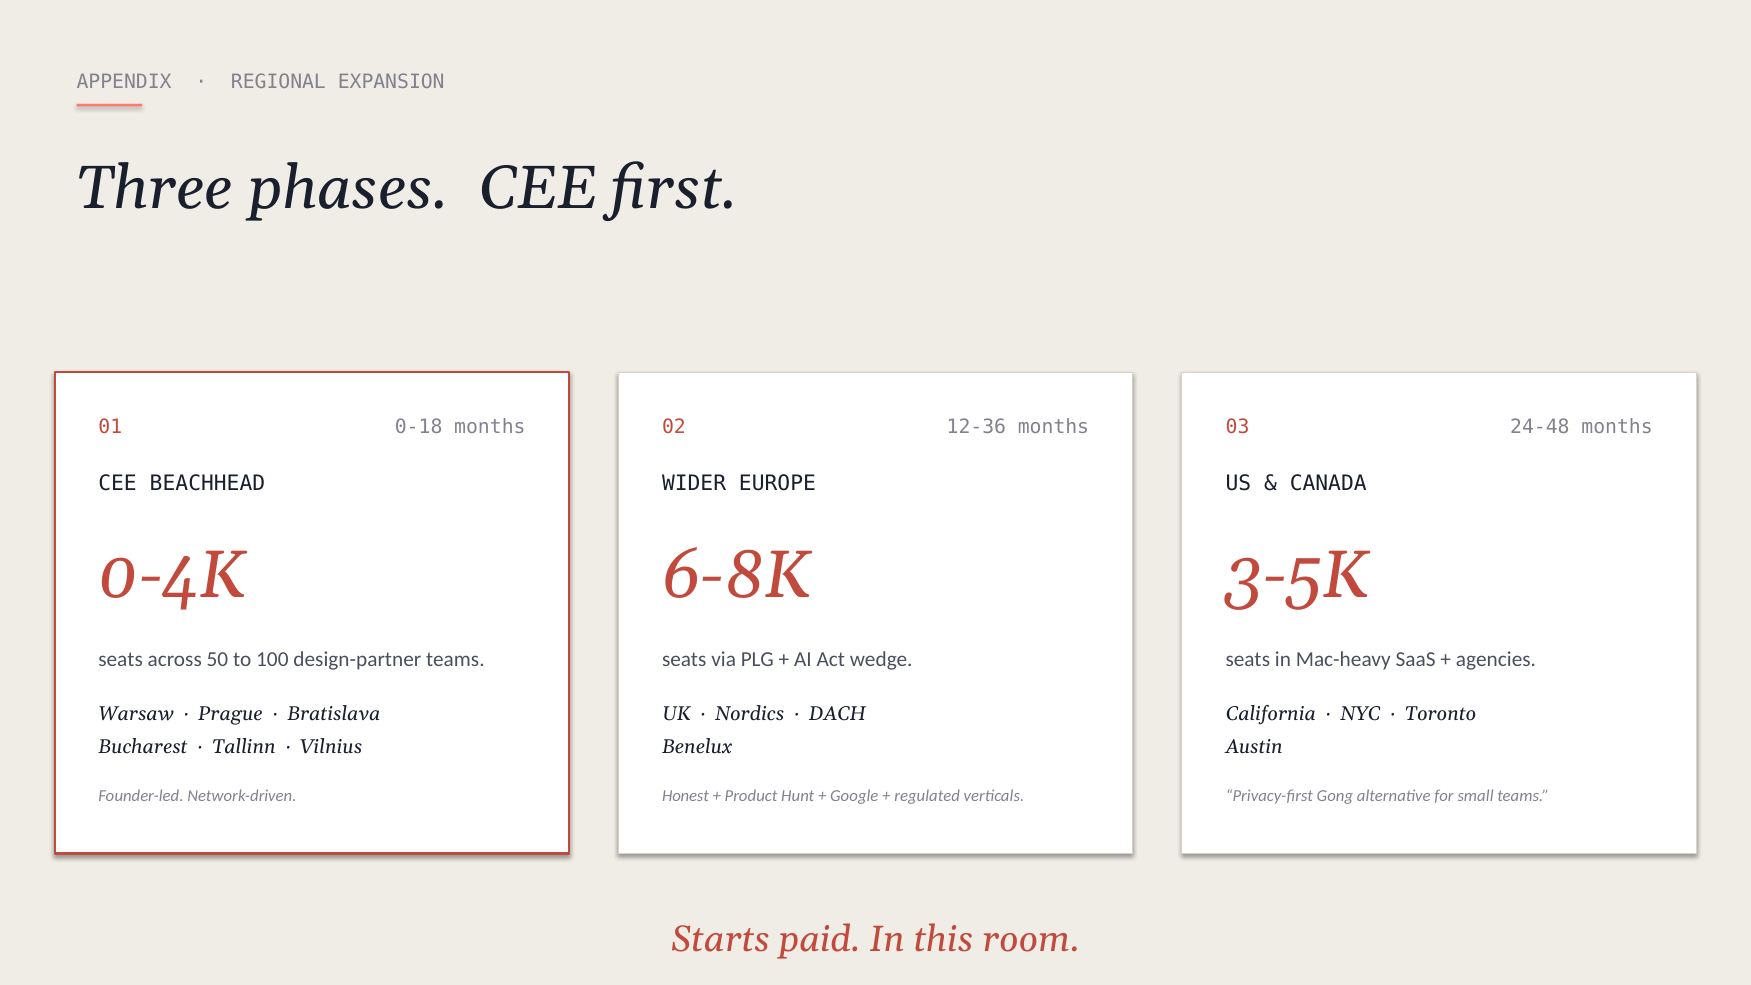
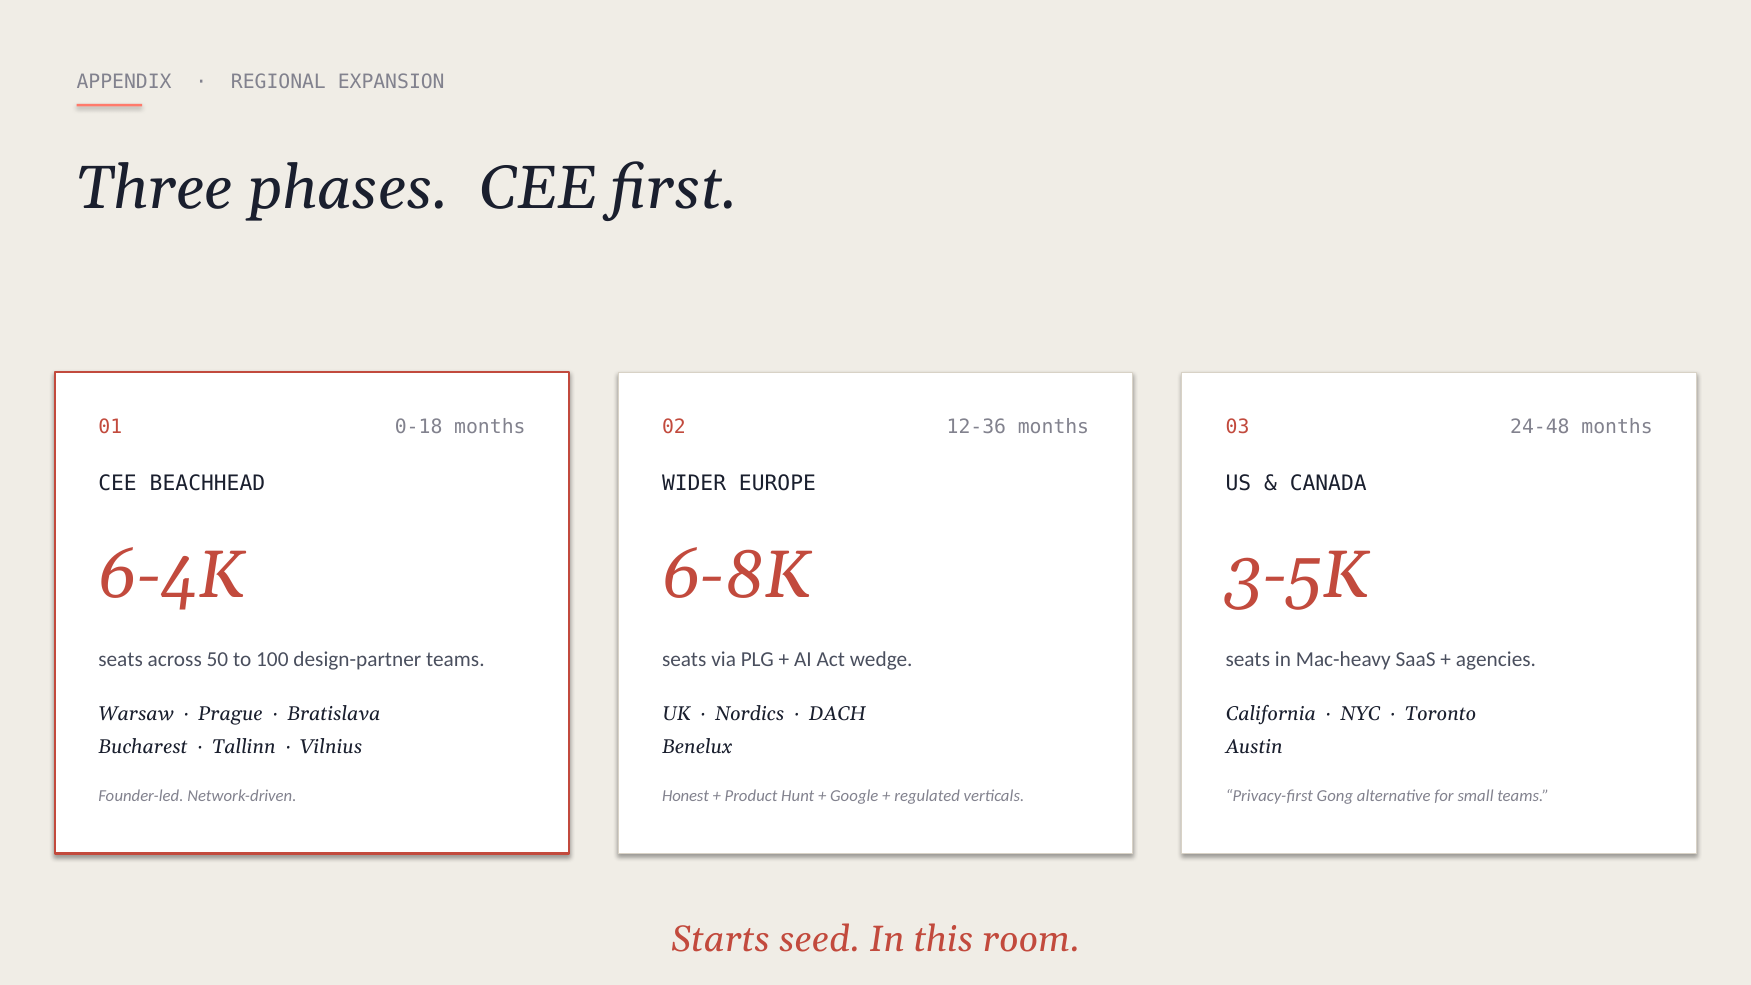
0-4K: 0-4K -> 6-4K
paid: paid -> seed
